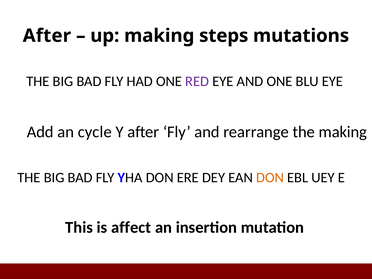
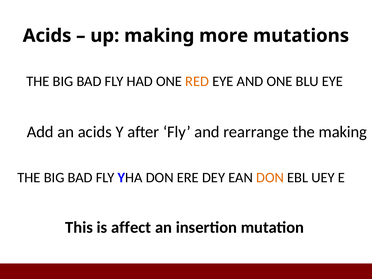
After at (47, 36): After -> Acids
steps: steps -> more
RED colour: purple -> orange
an cycle: cycle -> acids
